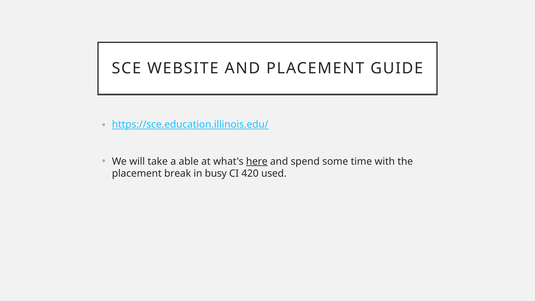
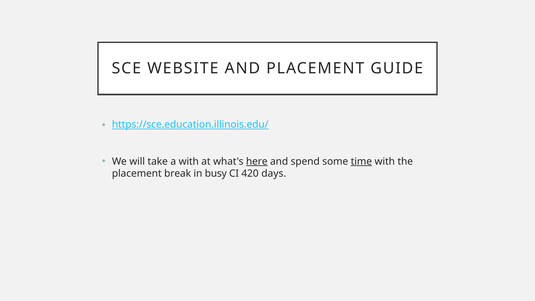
a able: able -> with
time underline: none -> present
used: used -> days
